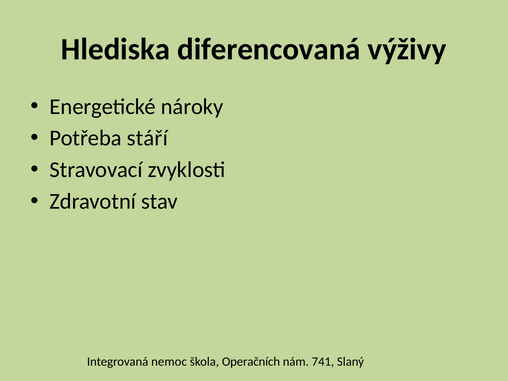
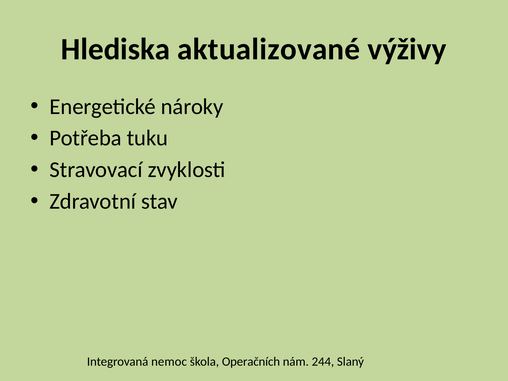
diferencovaná: diferencovaná -> aktualizované
stáří: stáří -> tuku
741: 741 -> 244
